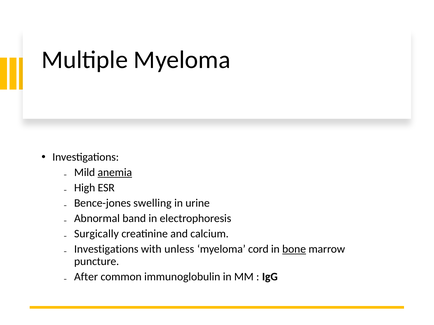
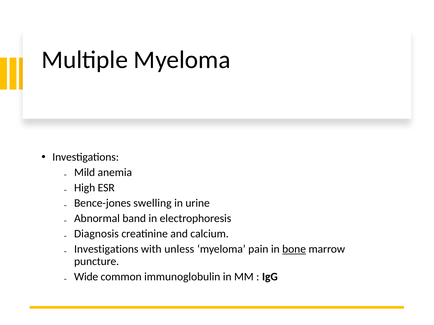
anemia underline: present -> none
Surgically: Surgically -> Diagnosis
cord: cord -> pain
After: After -> Wide
